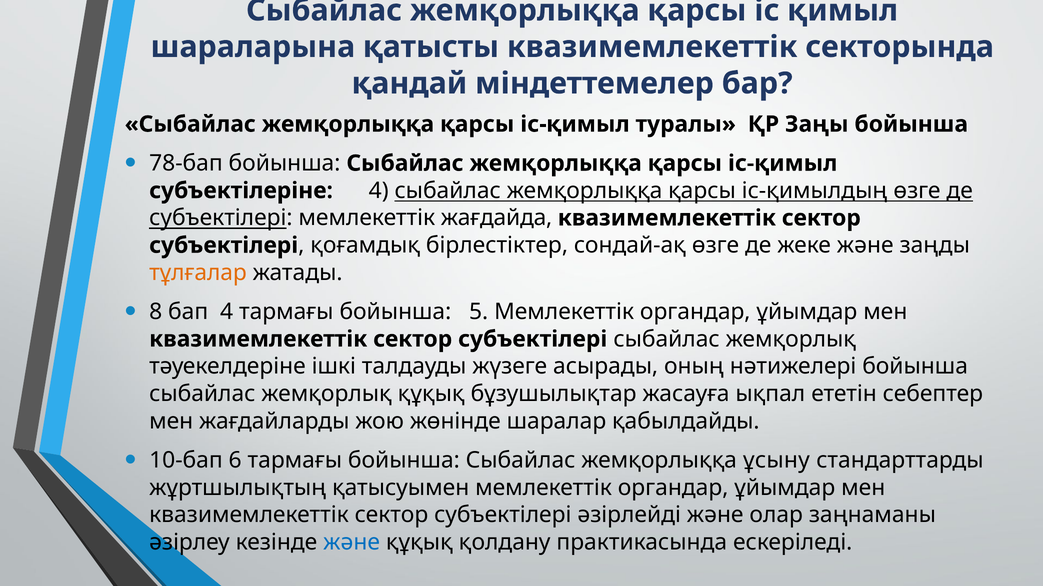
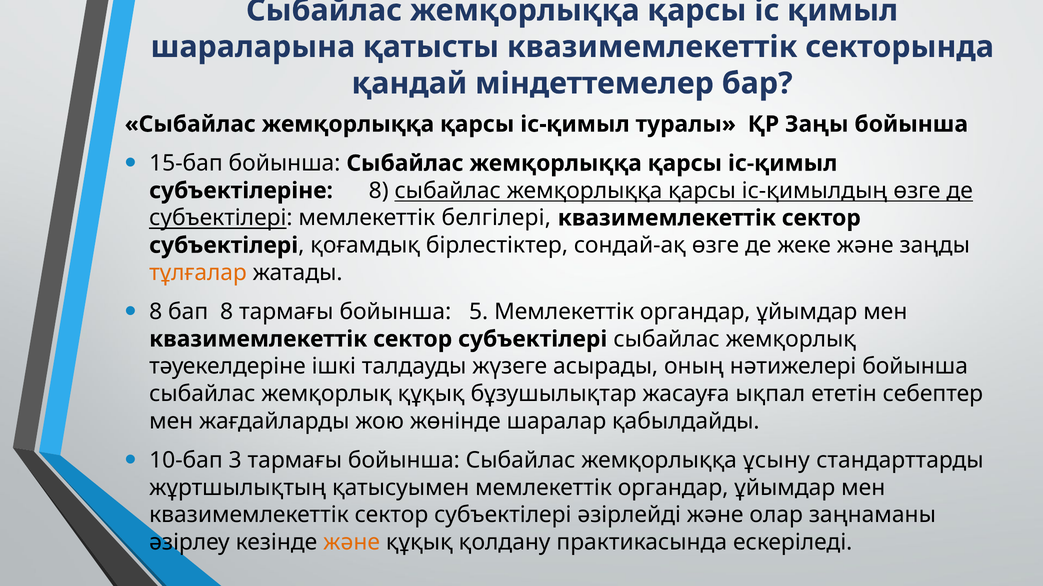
78-бап: 78-бап -> 15-бап
субъектілеріне 4: 4 -> 8
жағдайда: жағдайда -> белгілері
бап 4: 4 -> 8
6: 6 -> 3
және at (352, 543) colour: blue -> orange
